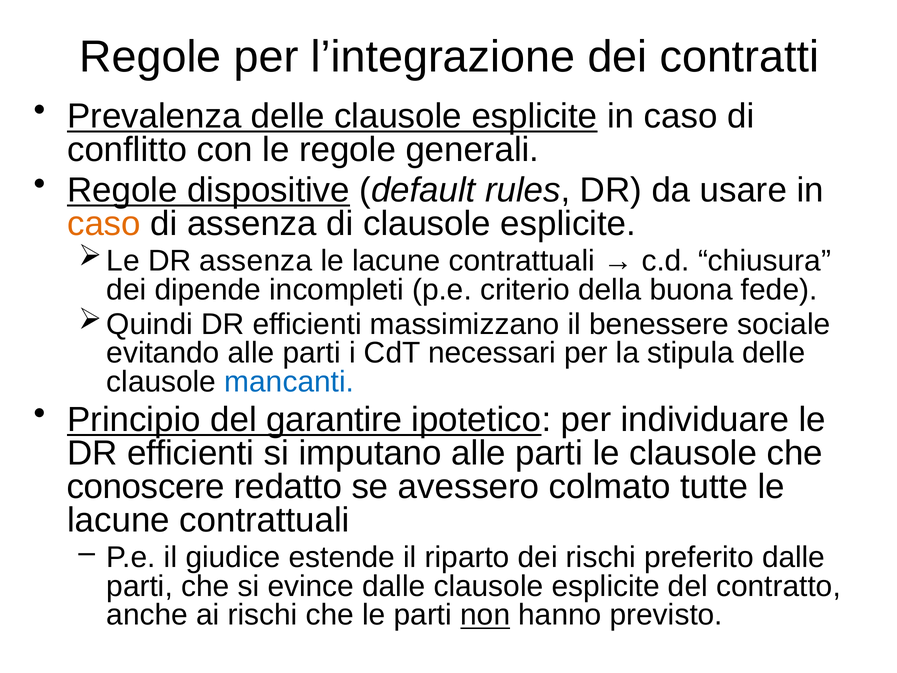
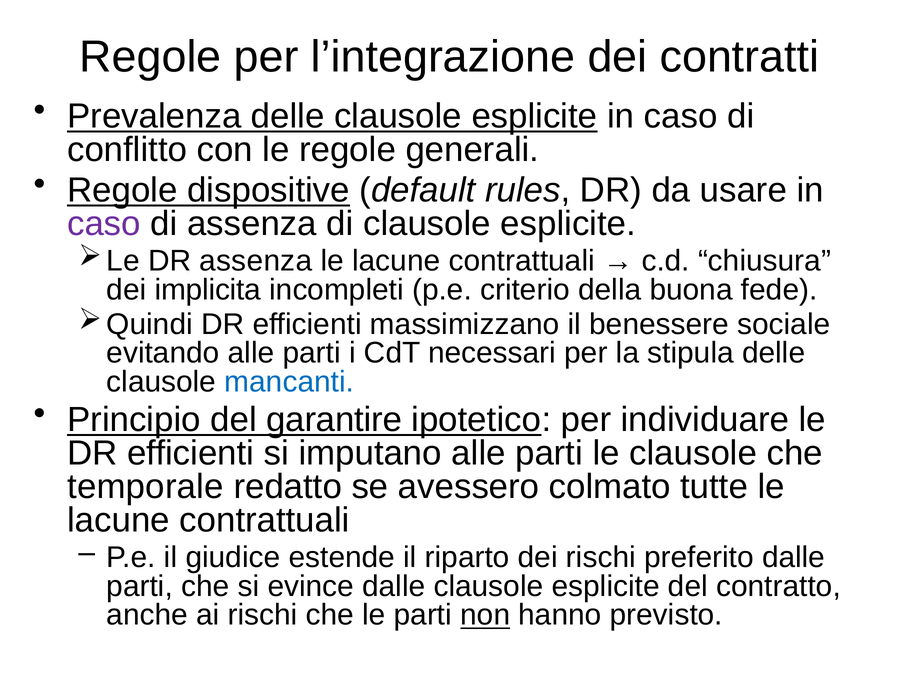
caso at (104, 224) colour: orange -> purple
dipende: dipende -> implicita
conoscere: conoscere -> temporale
